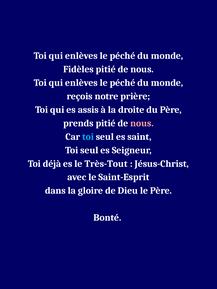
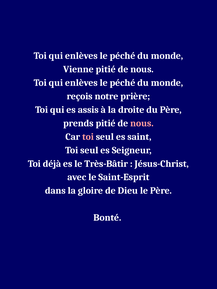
Fidèles: Fidèles -> Vienne
toi at (88, 137) colour: light blue -> pink
Très-Tout: Très-Tout -> Très-Bâtir
